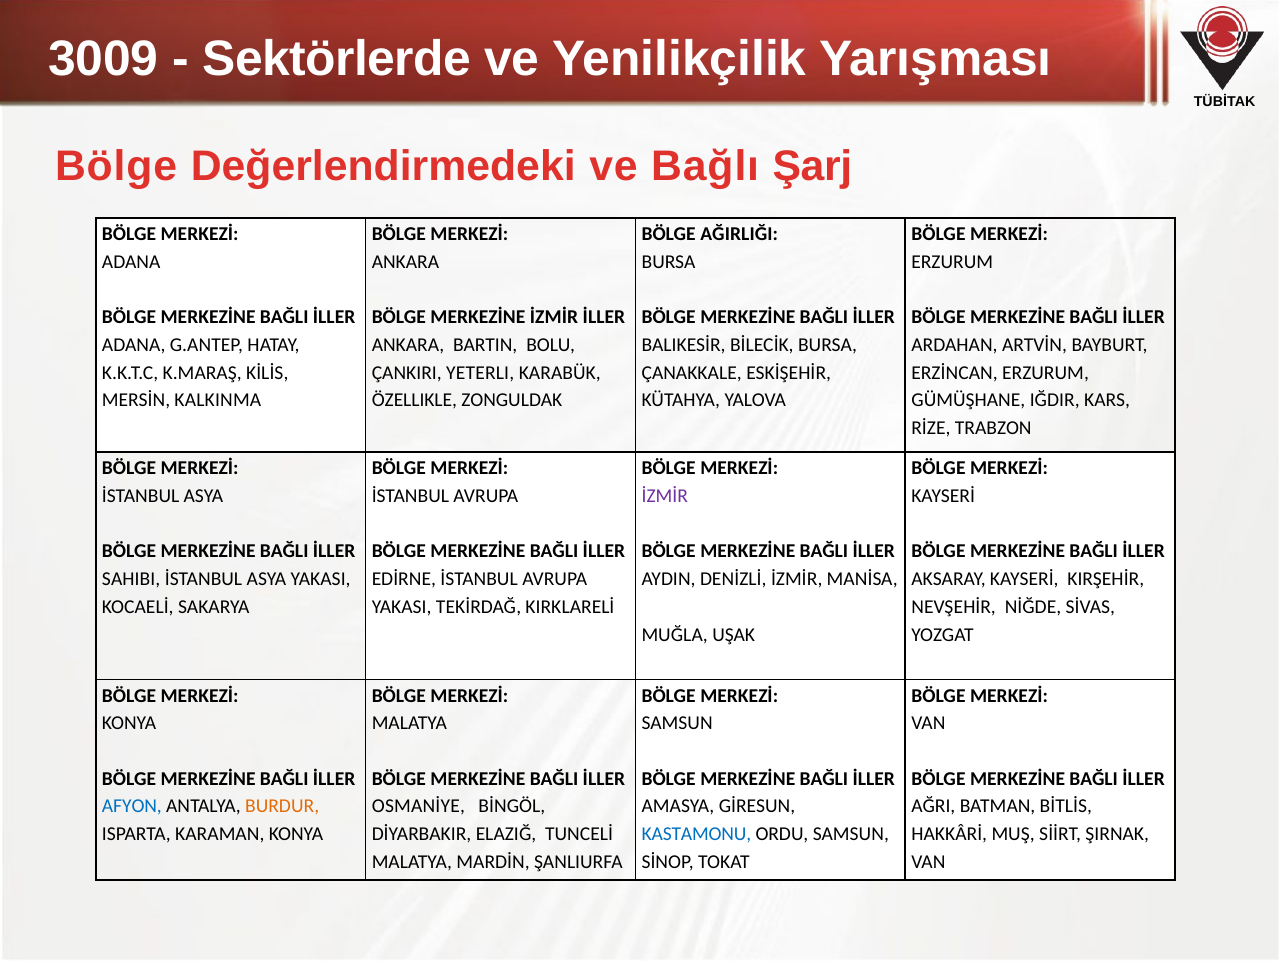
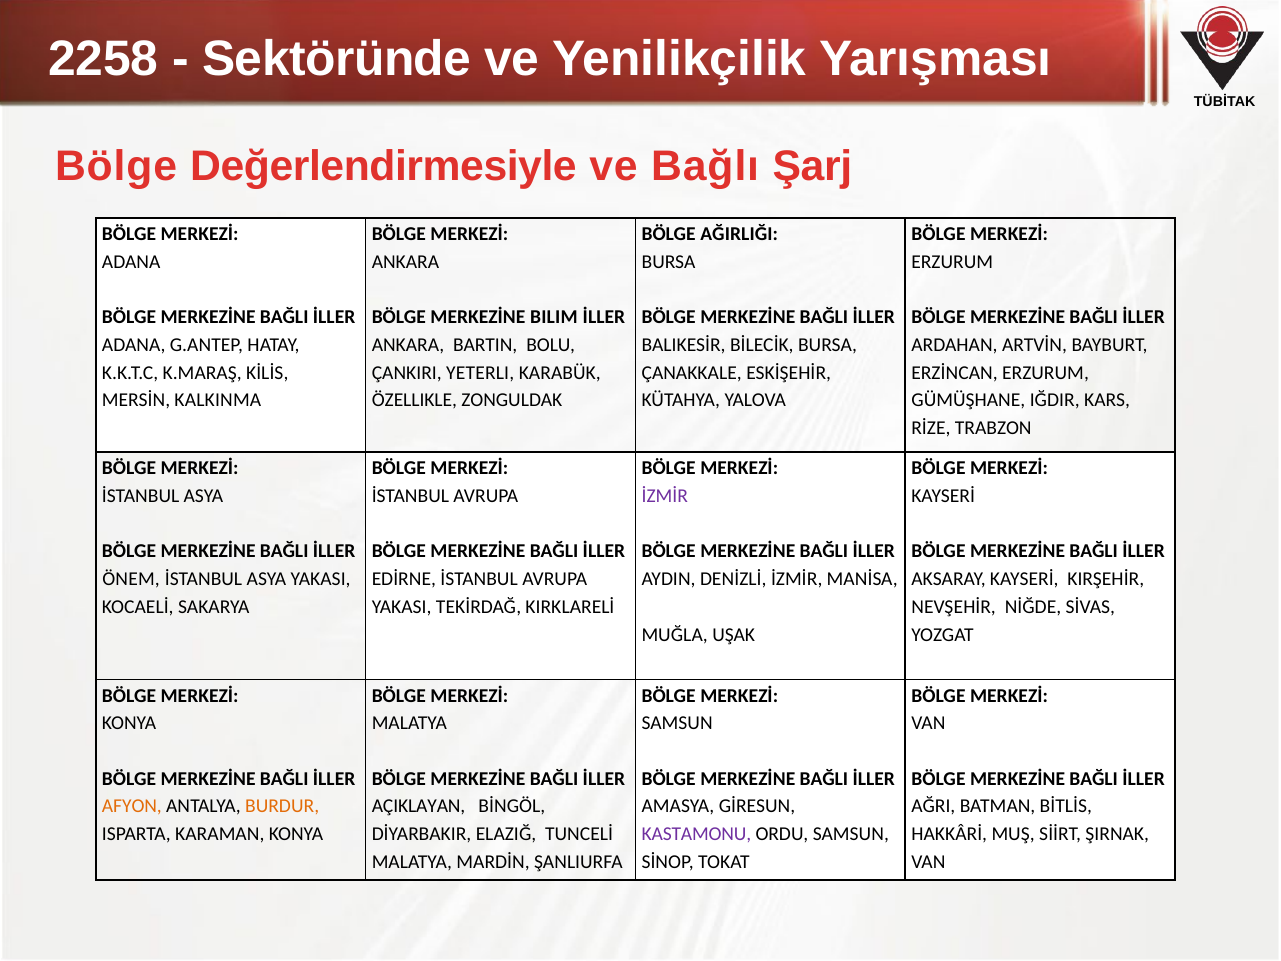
3009: 3009 -> 2258
Sektörlerde: Sektörlerde -> Sektöründe
Değerlendirmedeki: Değerlendirmedeki -> Değerlendirmesiyle
MERKEZİNE İZMİR: İZMİR -> BILIM
SAHIBI: SAHIBI -> ÖNEM
AFYON colour: blue -> orange
OSMANİYE: OSMANİYE -> AÇIKLAYAN
KASTAMONU colour: blue -> purple
